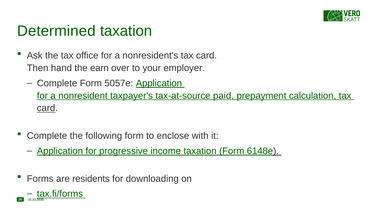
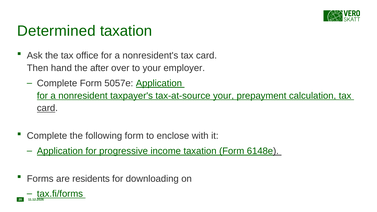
earn: earn -> after
tax-at-source paid: paid -> your
